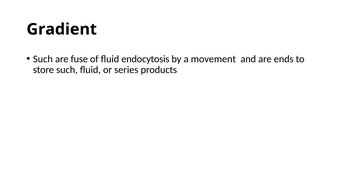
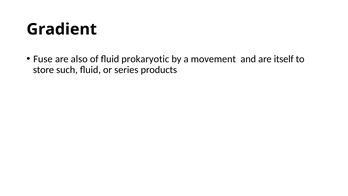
Such at (43, 59): Such -> Fuse
fuse: fuse -> also
endocytosis: endocytosis -> prokaryotic
ends: ends -> itself
